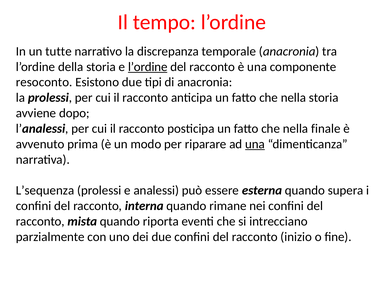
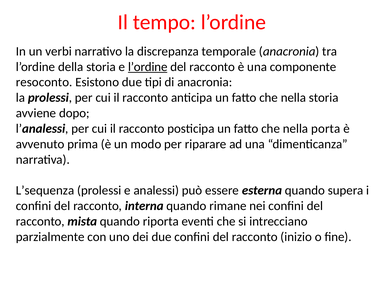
tutte: tutte -> verbi
finale: finale -> porta
una at (255, 144) underline: present -> none
